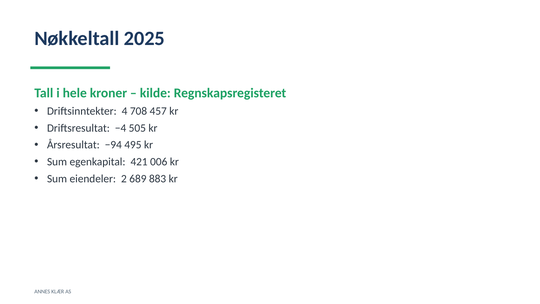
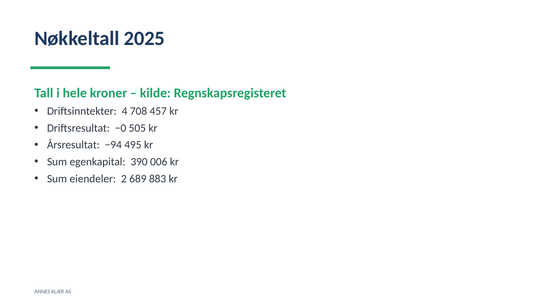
−4: −4 -> −0
421: 421 -> 390
